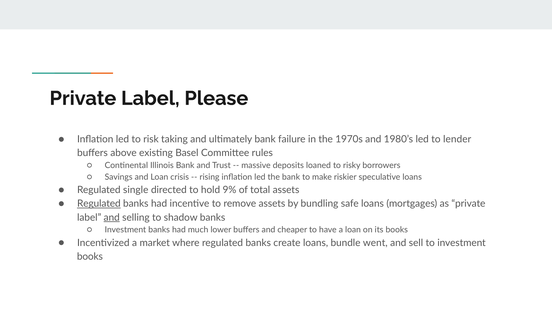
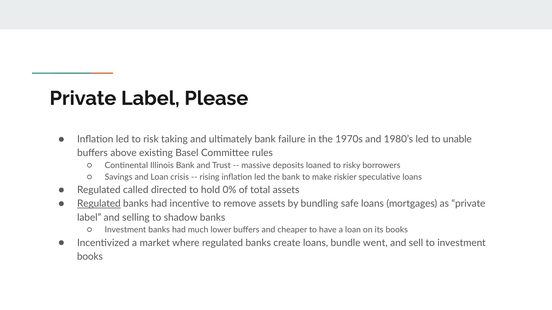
lender: lender -> unable
single: single -> called
9%: 9% -> 0%
and at (112, 218) underline: present -> none
